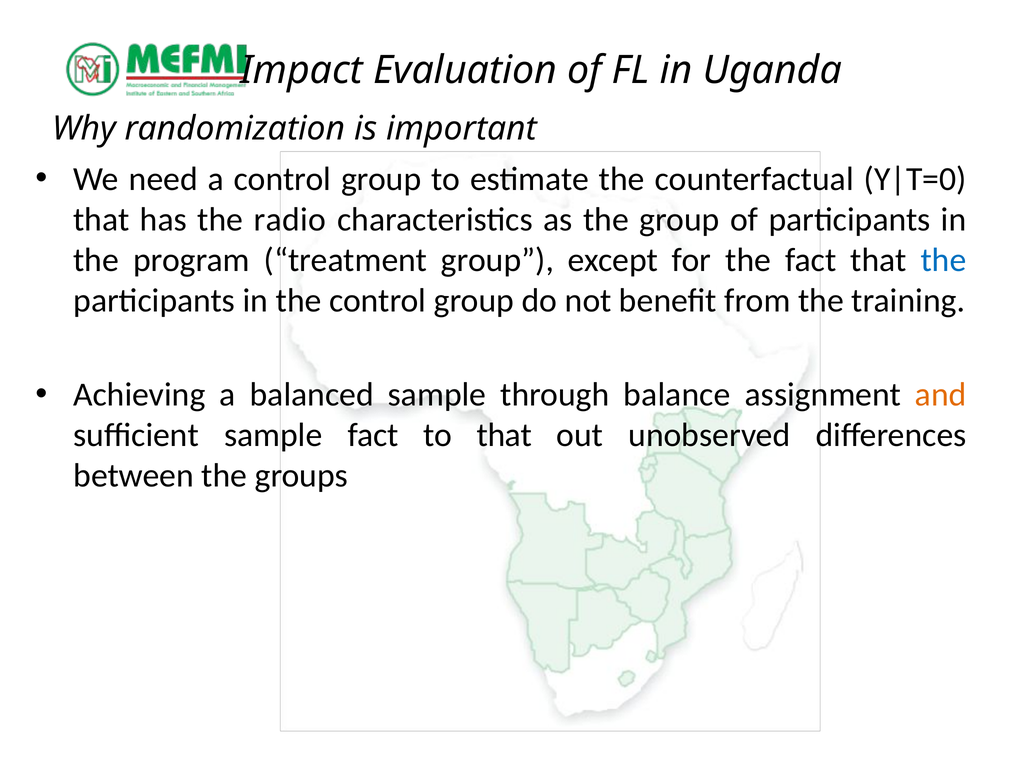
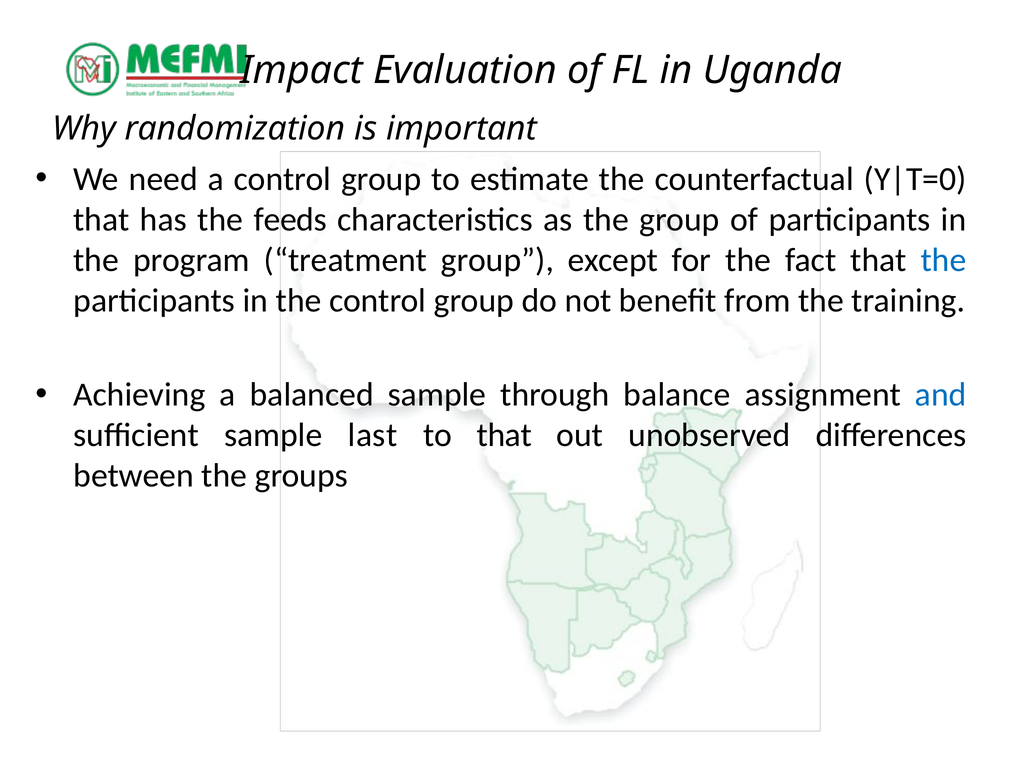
radio: radio -> feeds
and colour: orange -> blue
sample fact: fact -> last
